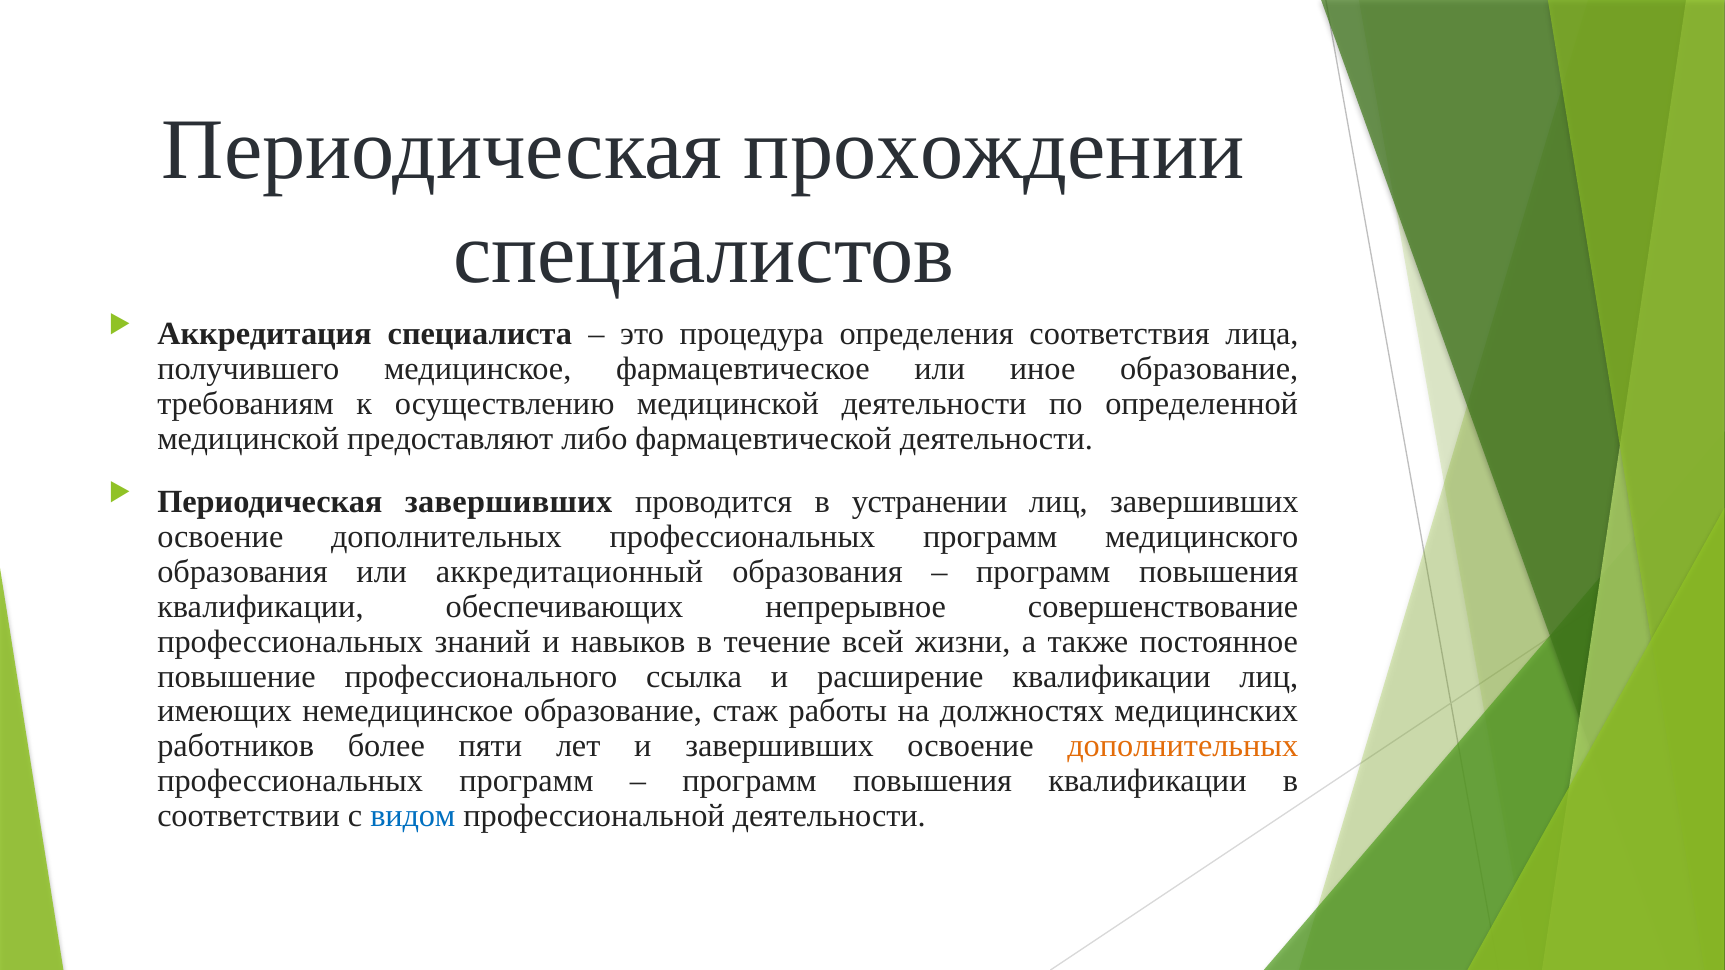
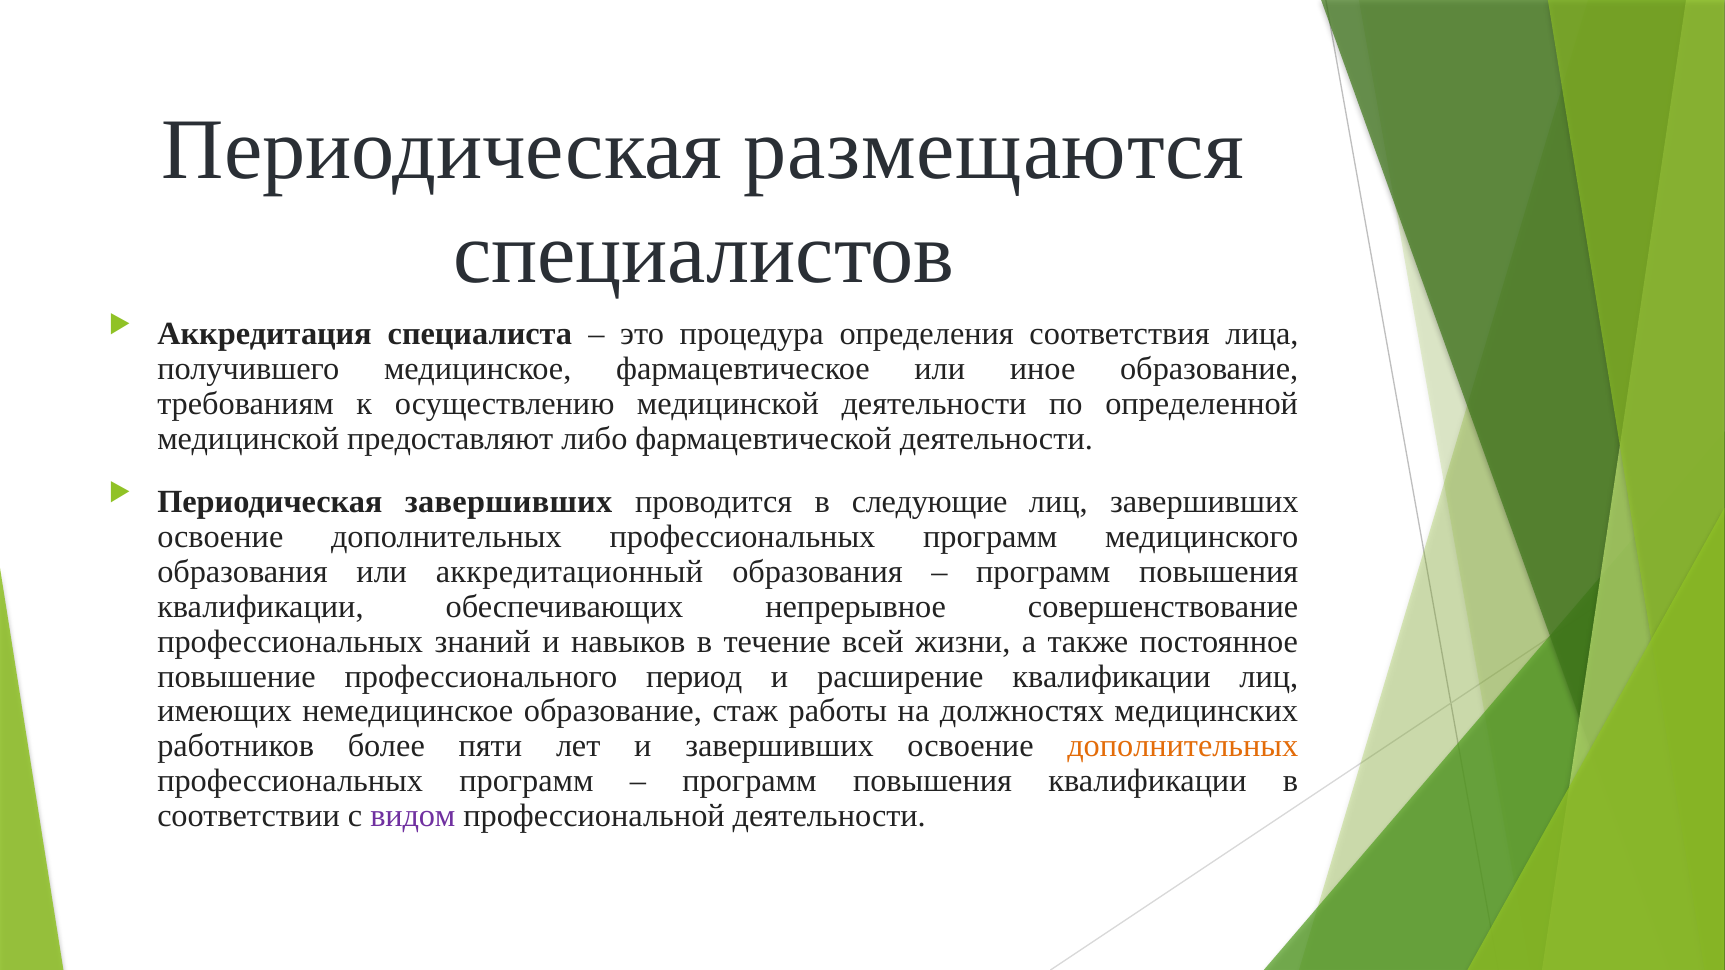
прохождении: прохождении -> размещаются
устранении: устранении -> следующие
ссылка: ссылка -> период
видом colour: blue -> purple
